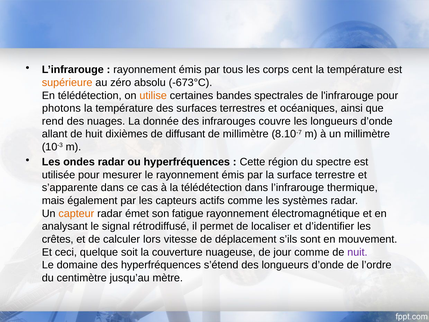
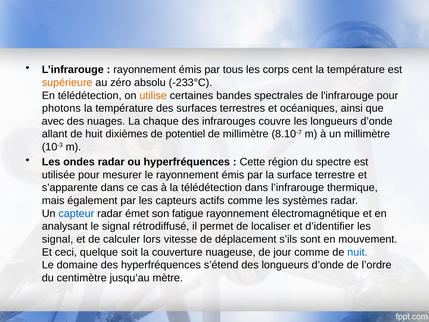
-673°C: -673°C -> -233°C
rend: rend -> avec
donnée: donnée -> chaque
diffusant: diffusant -> potentiel
capteur colour: orange -> blue
crêtes at (58, 239): crêtes -> signal
nuit colour: purple -> blue
